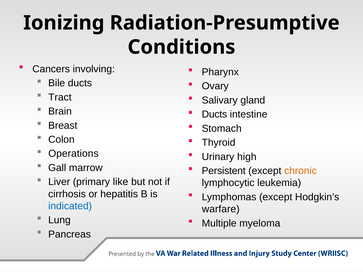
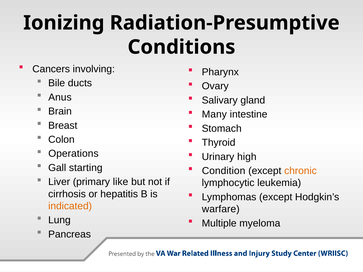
Tract: Tract -> Anus
Ducts at (214, 114): Ducts -> Many
marrow: marrow -> starting
Persistent: Persistent -> Condition
indicated colour: blue -> orange
